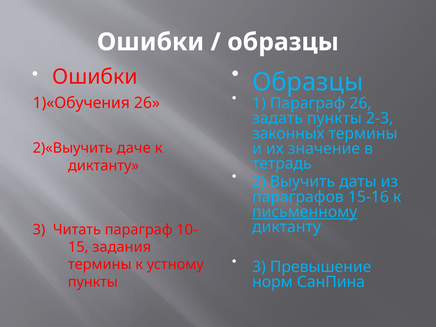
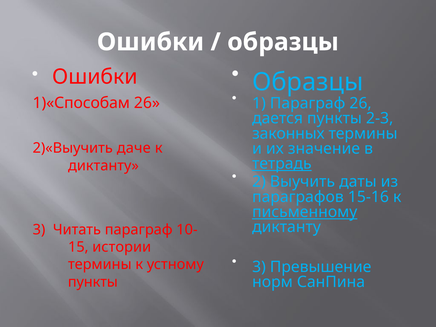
1)«Обучения: 1)«Обучения -> 1)«Способам
задать: задать -> дается
тетрадь underline: none -> present
задания: задания -> истории
